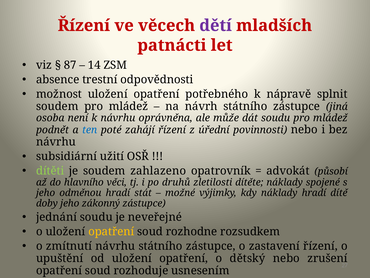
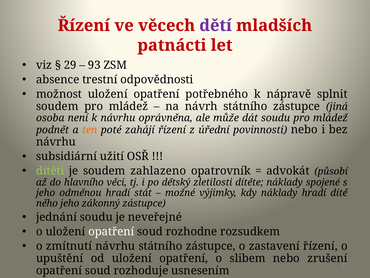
87: 87 -> 29
14: 14 -> 93
ten colour: blue -> orange
druhů: druhů -> dětský
doby: doby -> něho
opatření at (111, 231) colour: yellow -> white
dětský: dětský -> slibem
